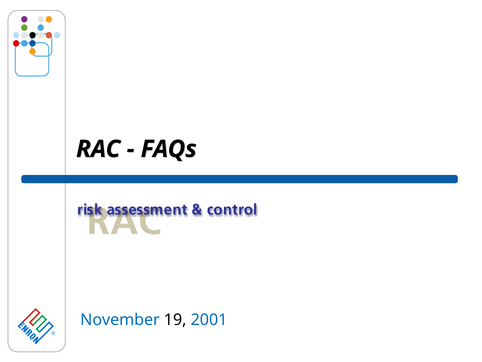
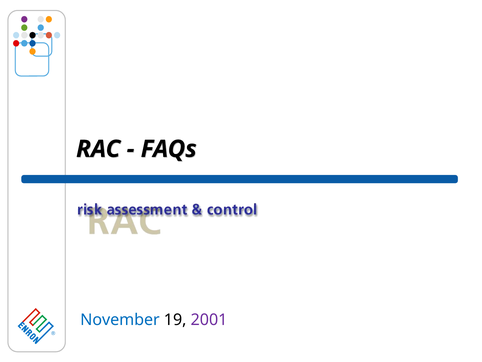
2001 colour: blue -> purple
